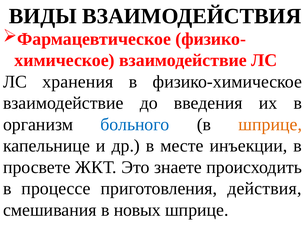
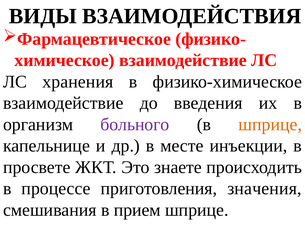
больного colour: blue -> purple
действия: действия -> значения
новых: новых -> прием
